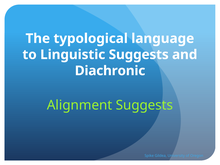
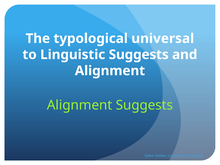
language: language -> universal
Diachronic at (110, 71): Diachronic -> Alignment
